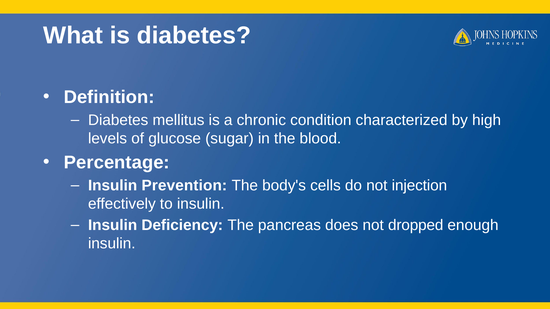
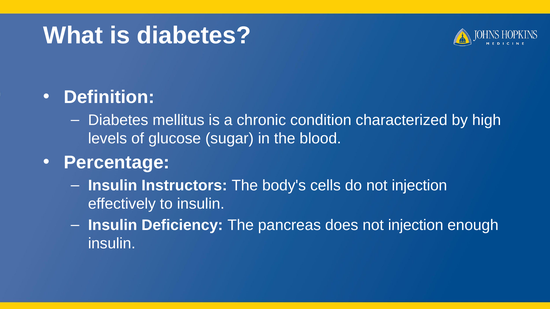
Prevention: Prevention -> Instructors
does not dropped: dropped -> injection
